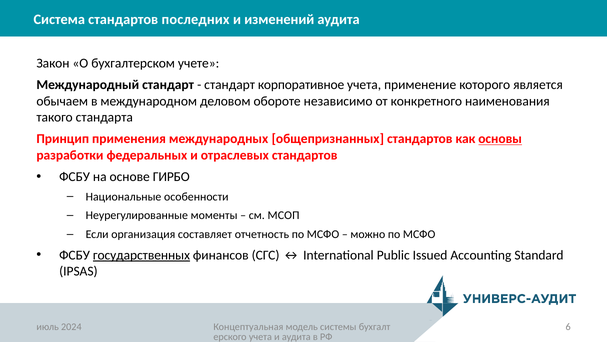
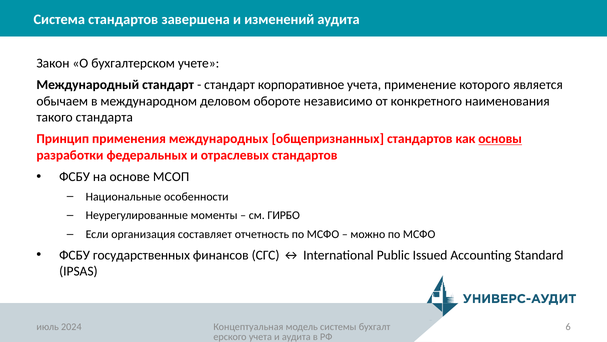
последних: последних -> завершена
ГИРБО: ГИРБО -> МСОП
МСОП: МСОП -> ГИРБО
государственных underline: present -> none
